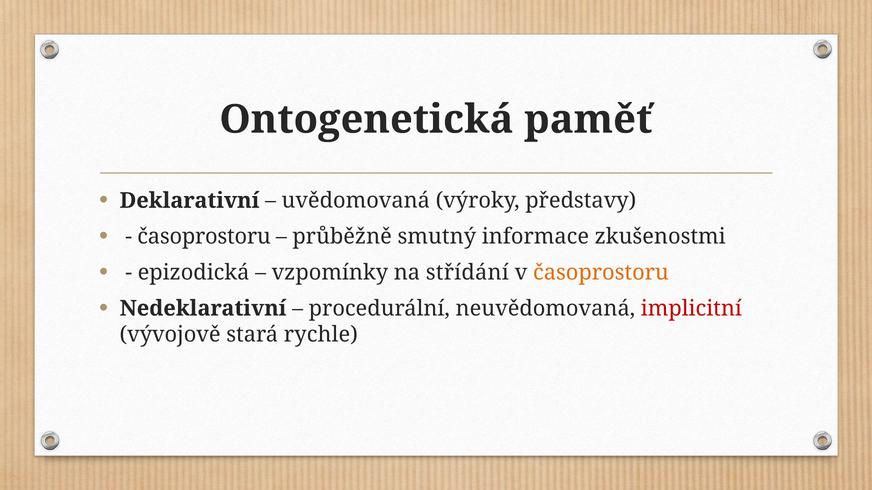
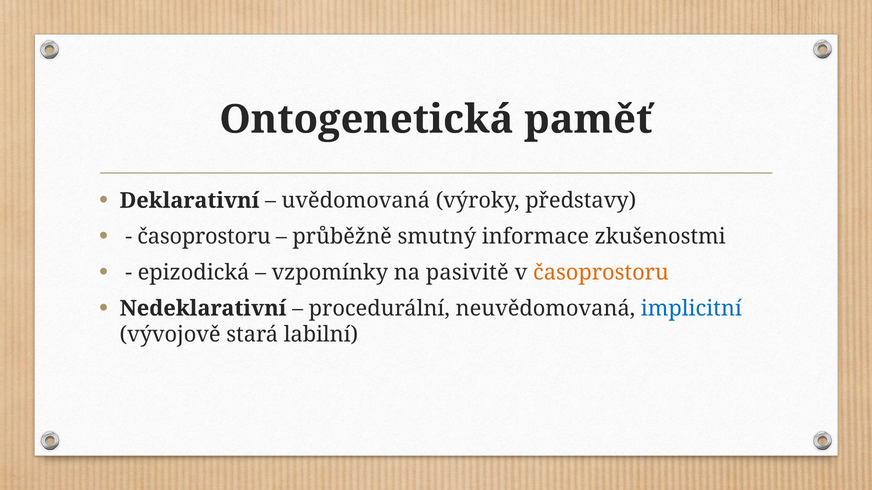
střídání: střídání -> pasivitě
implicitní colour: red -> blue
rychle: rychle -> labilní
